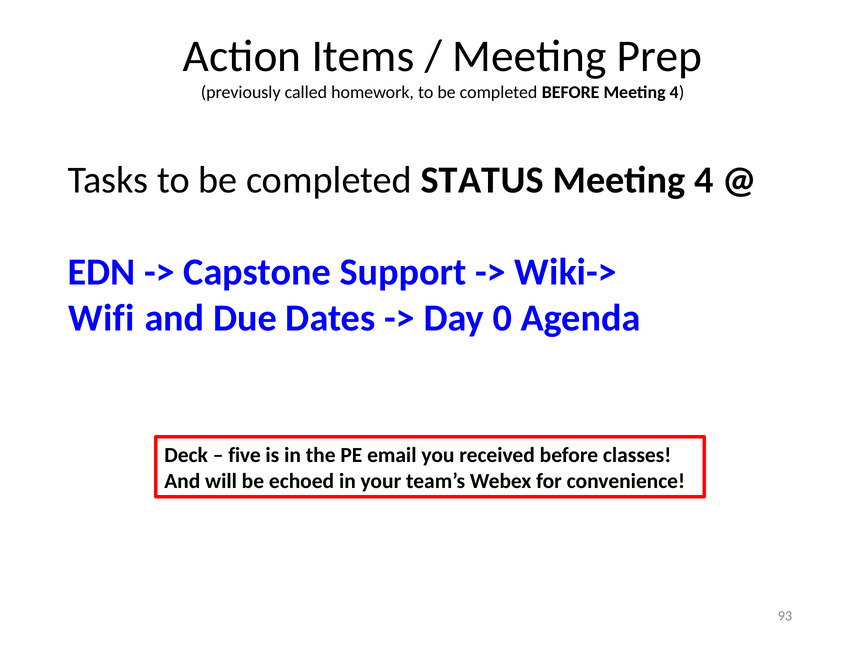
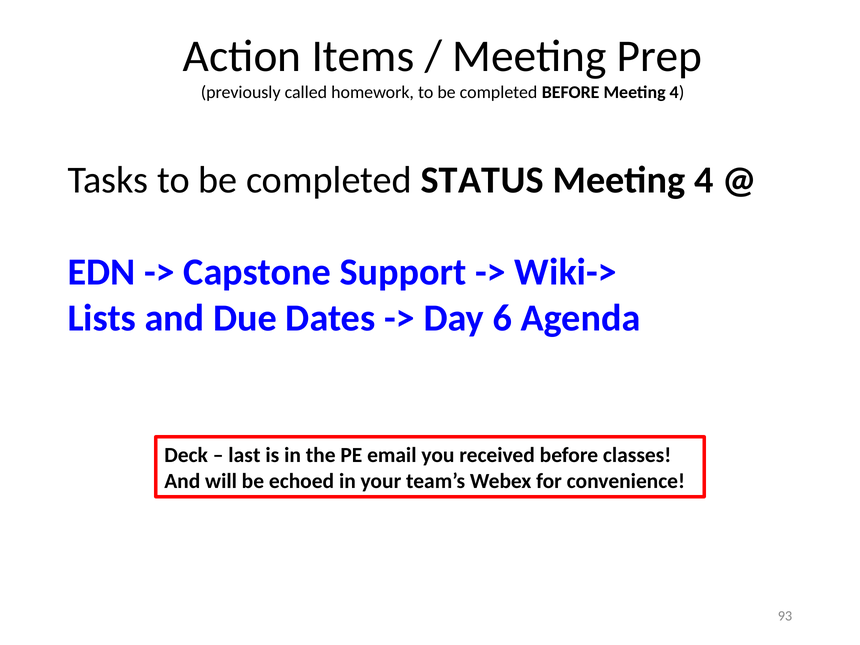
Wifi: Wifi -> Lists
0: 0 -> 6
five: five -> last
